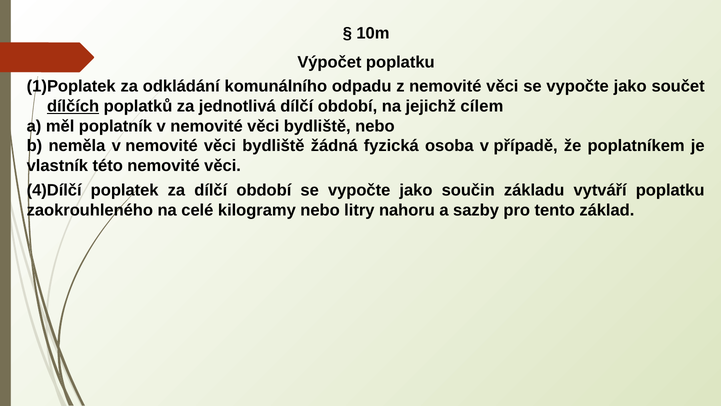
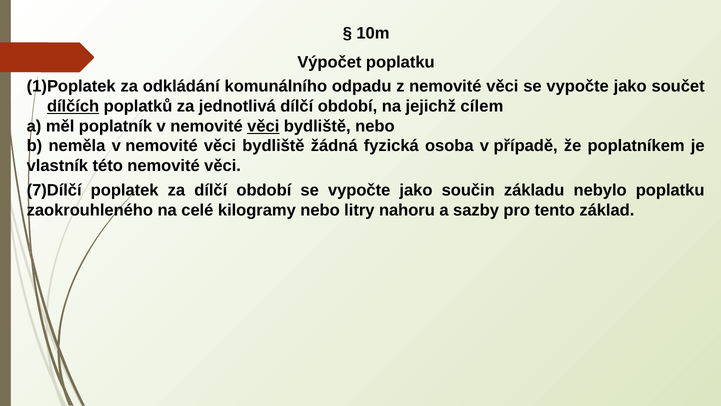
věci at (263, 126) underline: none -> present
4)Dílčí: 4)Dílčí -> 7)Dílčí
vytváří: vytváří -> nebylo
